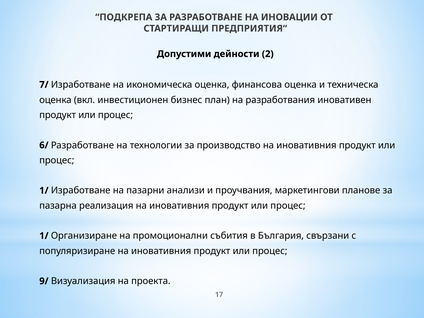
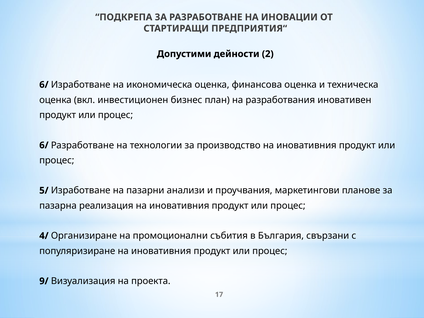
7/ at (44, 85): 7/ -> 6/
1/ at (44, 191): 1/ -> 5/
1/ at (44, 236): 1/ -> 4/
